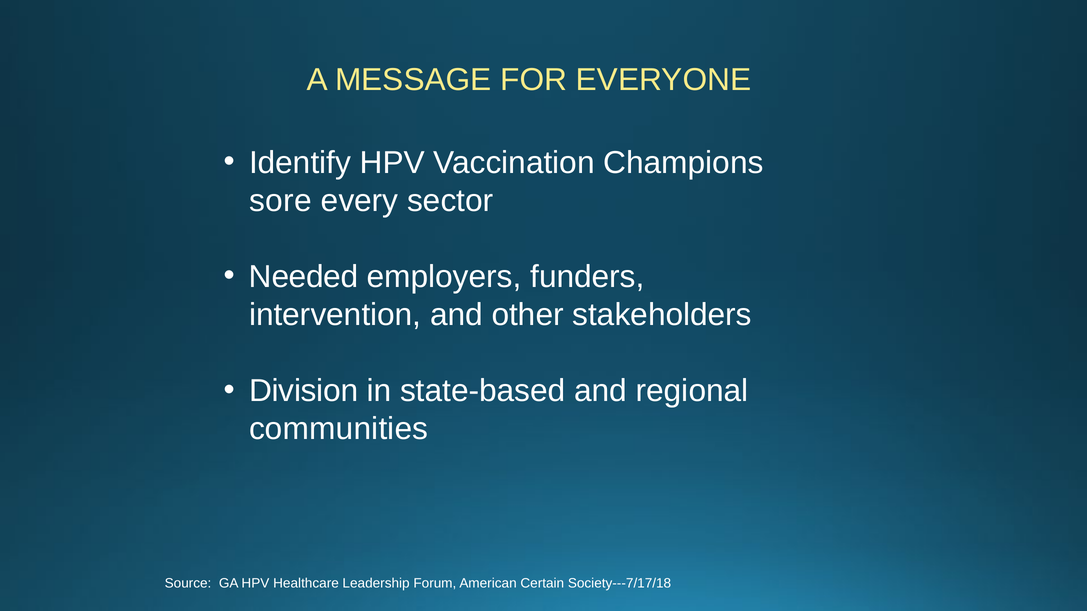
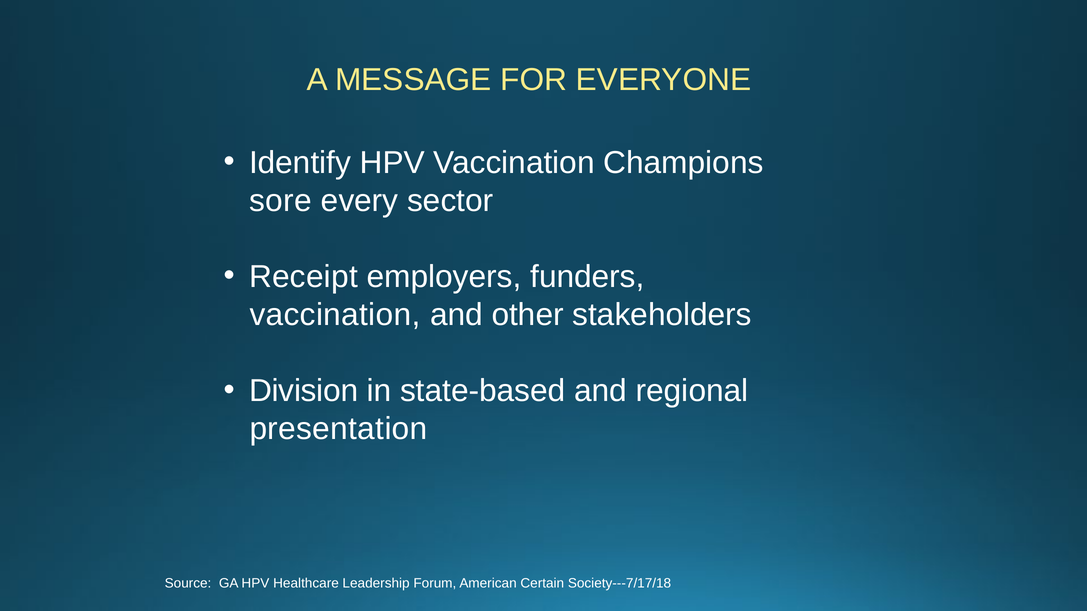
Needed: Needed -> Receipt
intervention at (335, 315): intervention -> vaccination
communities: communities -> presentation
